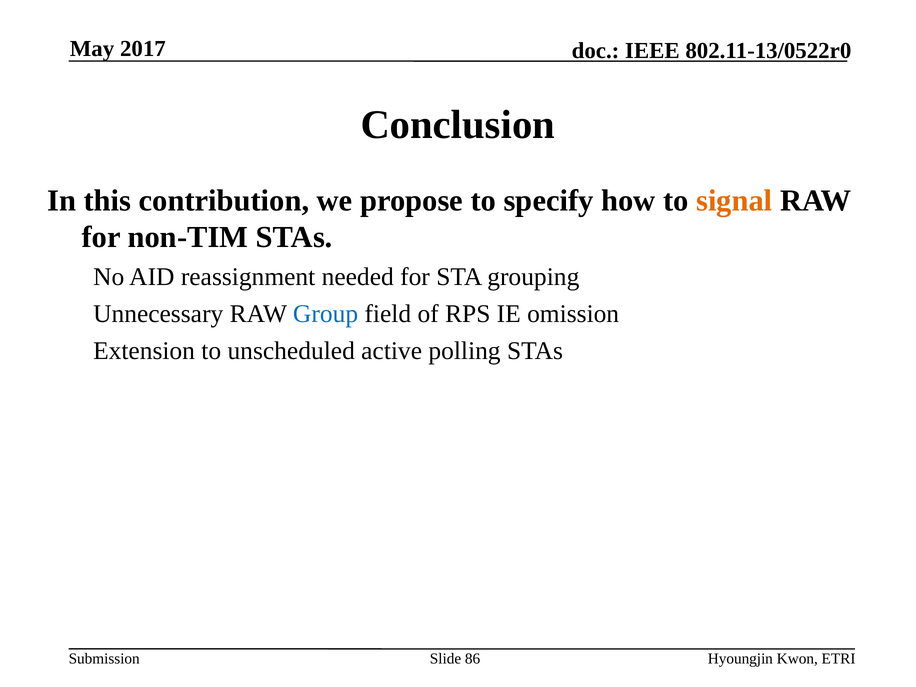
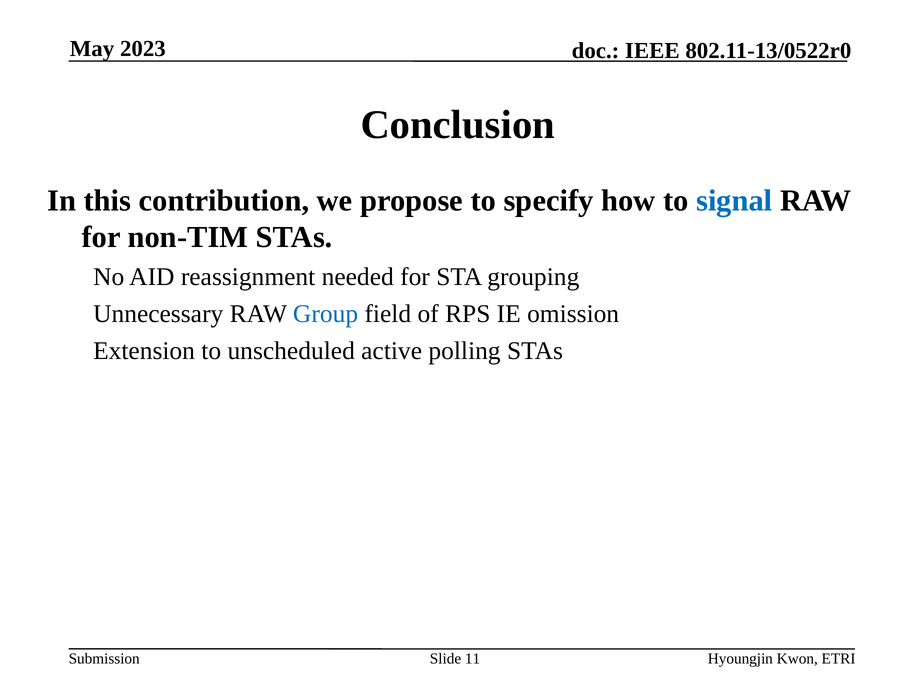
2017: 2017 -> 2023
signal colour: orange -> blue
86: 86 -> 11
